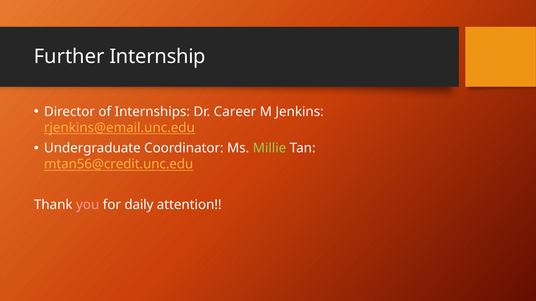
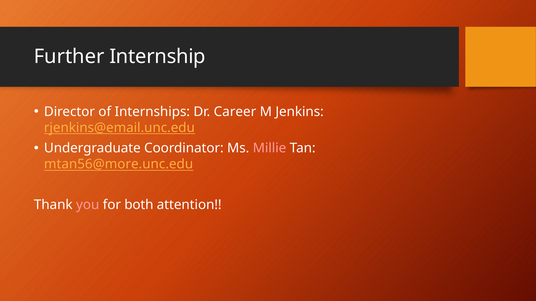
Millie colour: light green -> pink
mtan56@credit.unc.edu: mtan56@credit.unc.edu -> mtan56@more.unc.edu
daily: daily -> both
